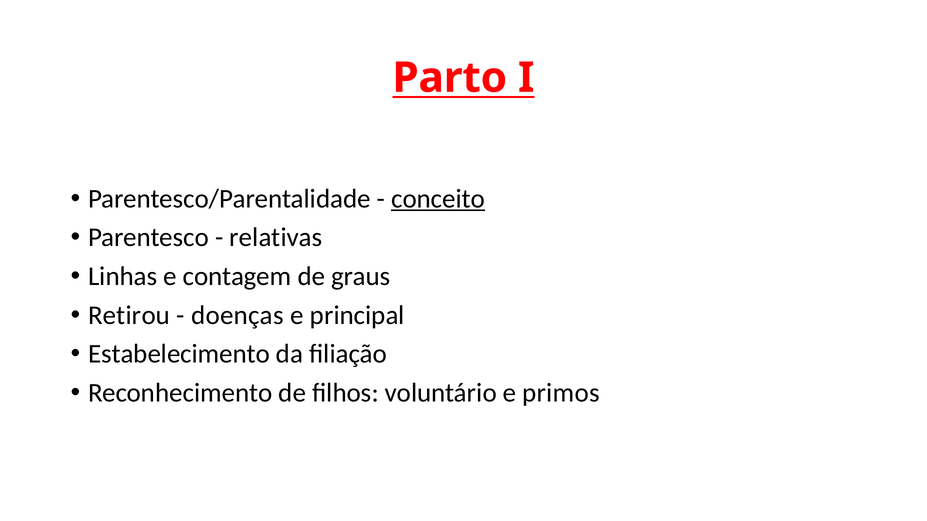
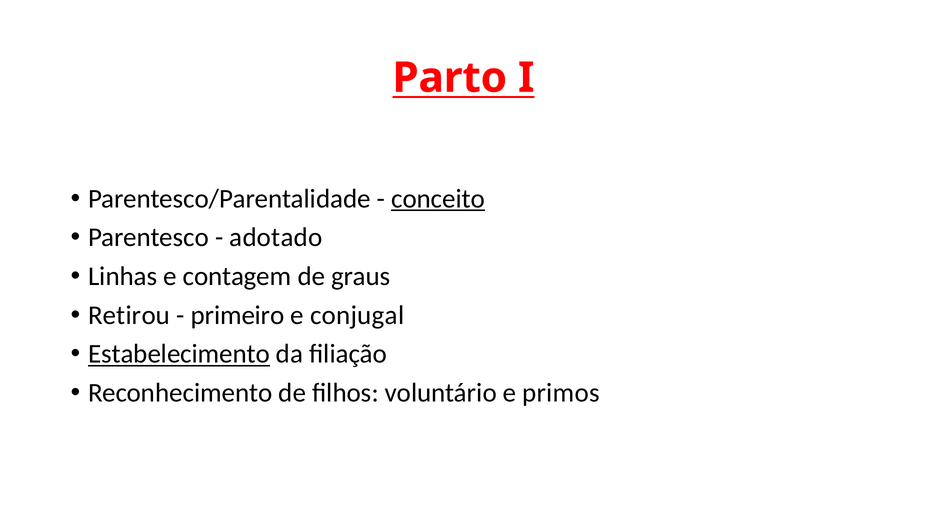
relativas: relativas -> adotado
doenças: doenças -> primeiro
principal: principal -> conjugal
Estabelecimento underline: none -> present
